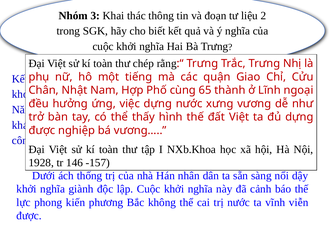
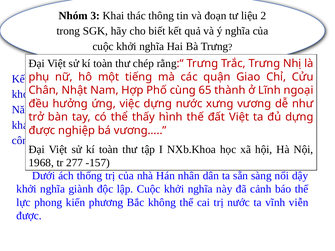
1928: 1928 -> 1968
146: 146 -> 277
